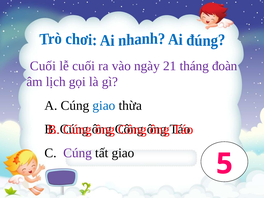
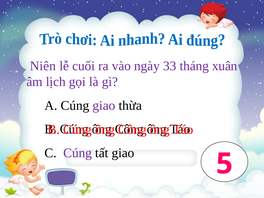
Cuối at (43, 66): Cuối -> Niên
21: 21 -> 33
đoàn: đoàn -> xuân
giao at (104, 105) colour: blue -> purple
